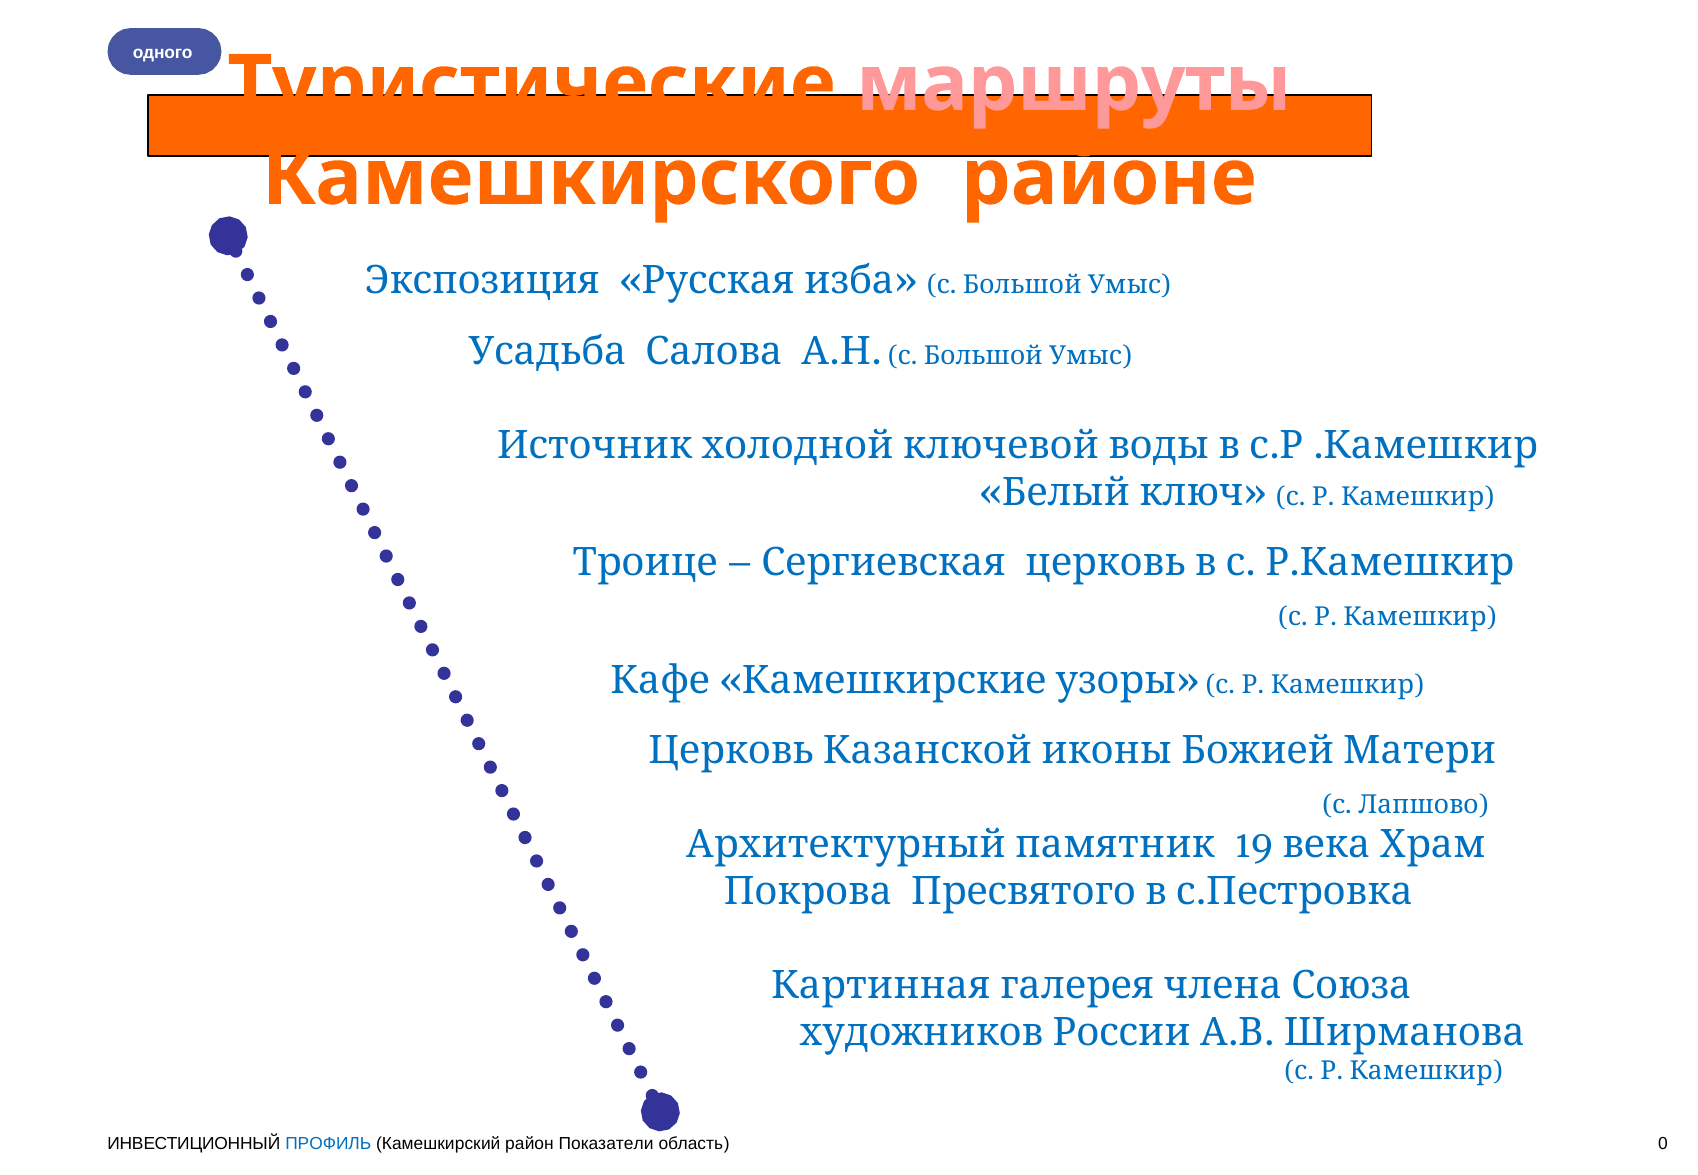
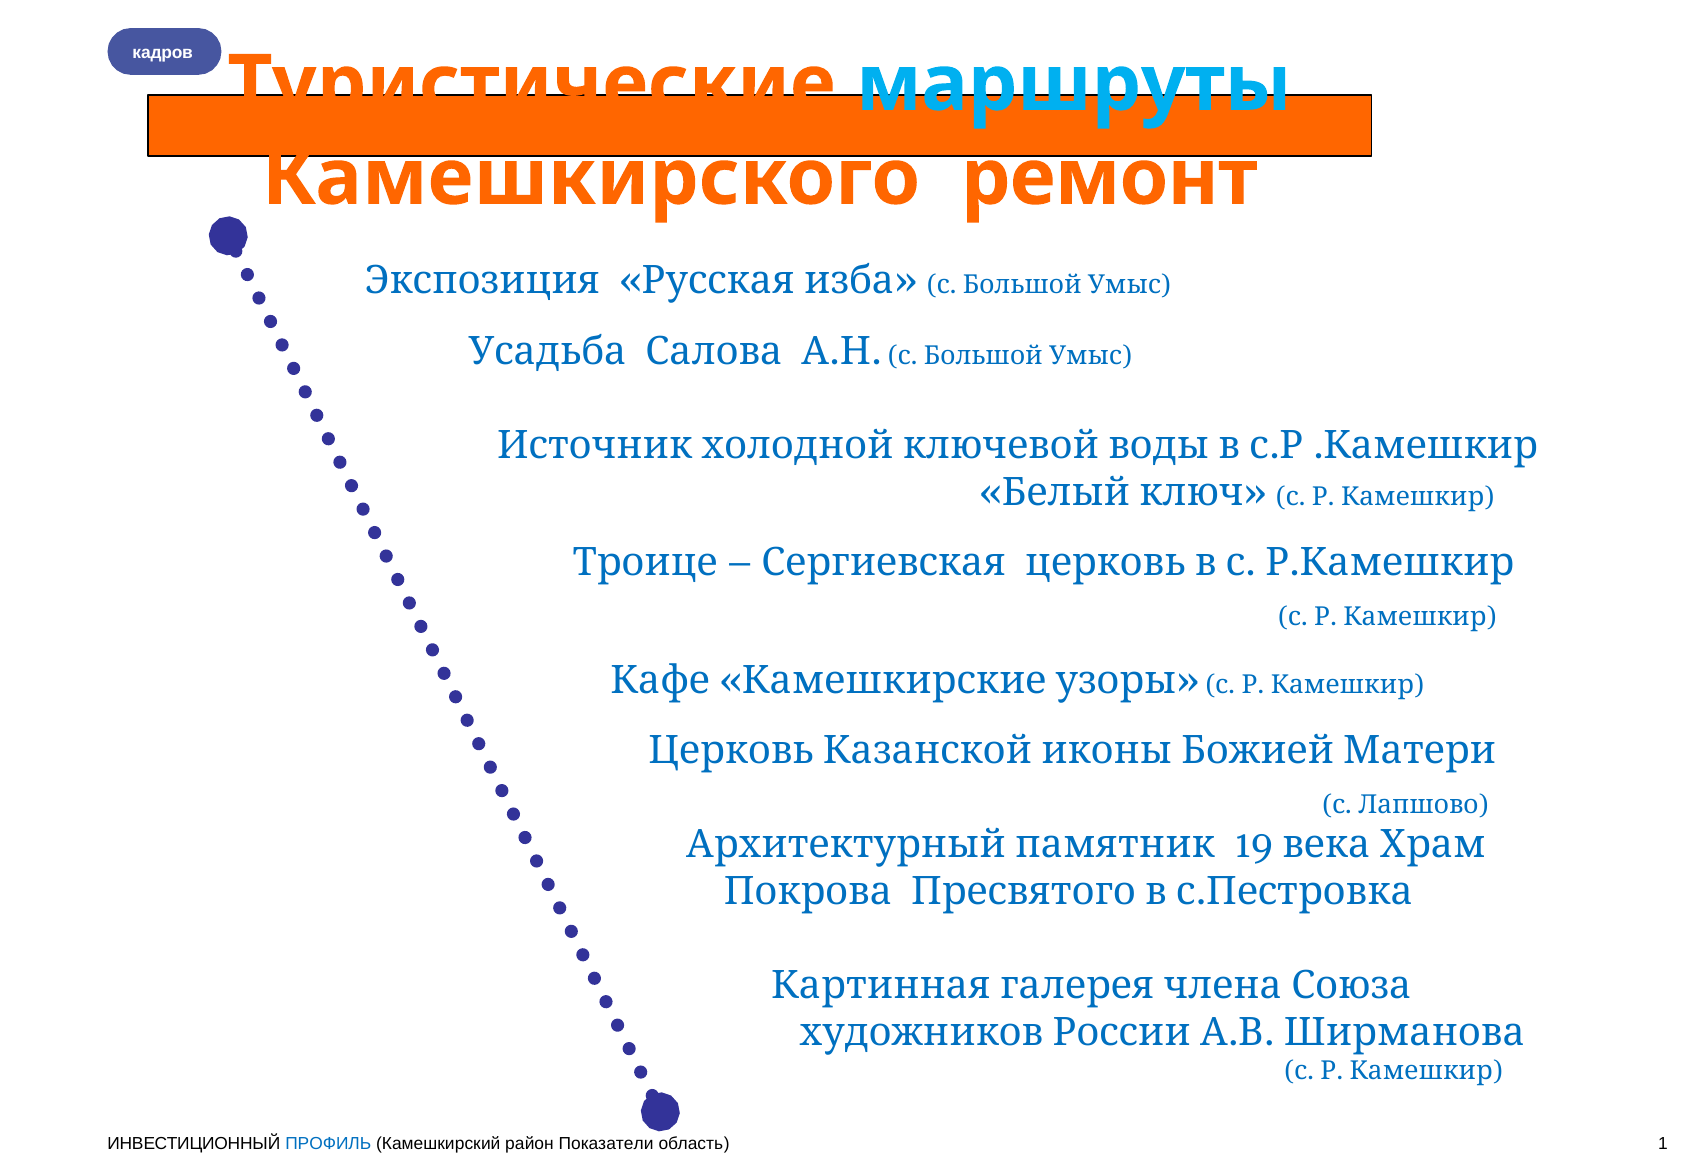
одного: одного -> кадров
маршруты at (1074, 84) colour: pink -> light blue
районе: районе -> ремонт
0: 0 -> 1
